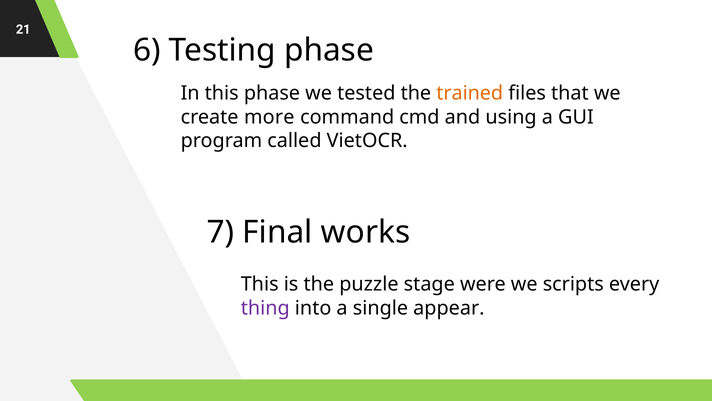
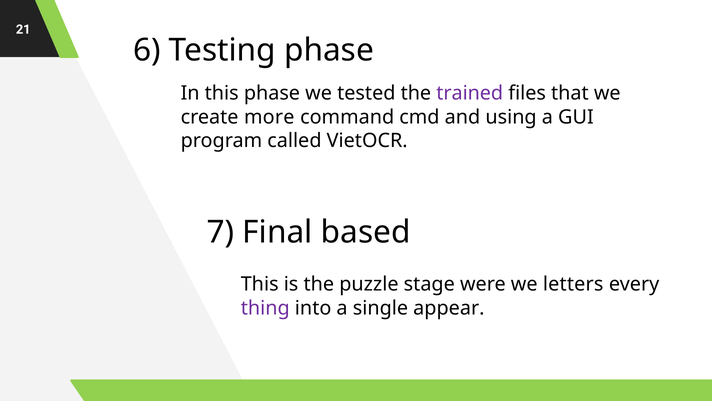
trained colour: orange -> purple
works: works -> based
scripts: scripts -> letters
